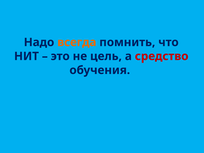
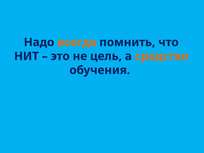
средство colour: red -> orange
